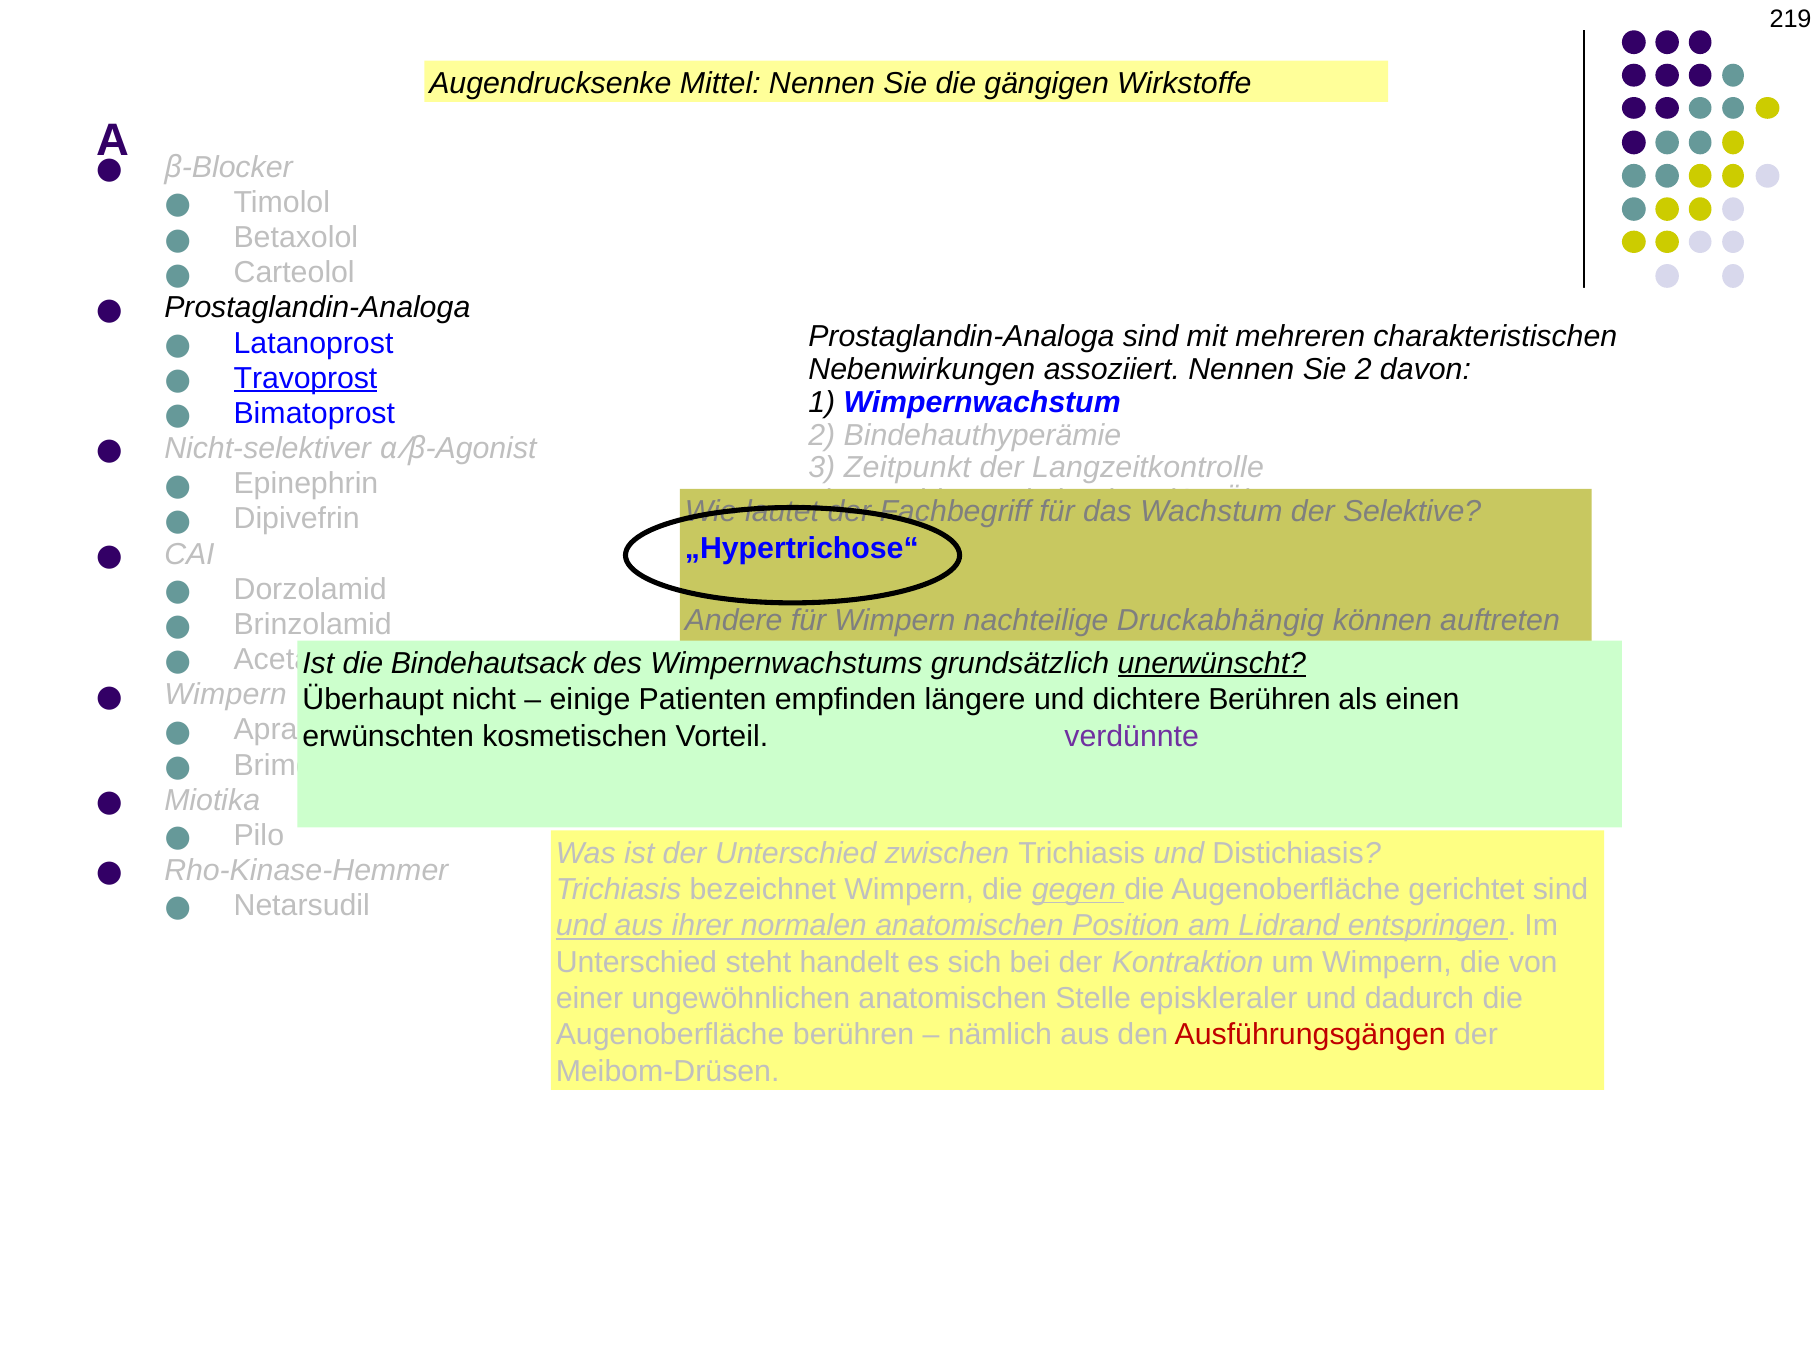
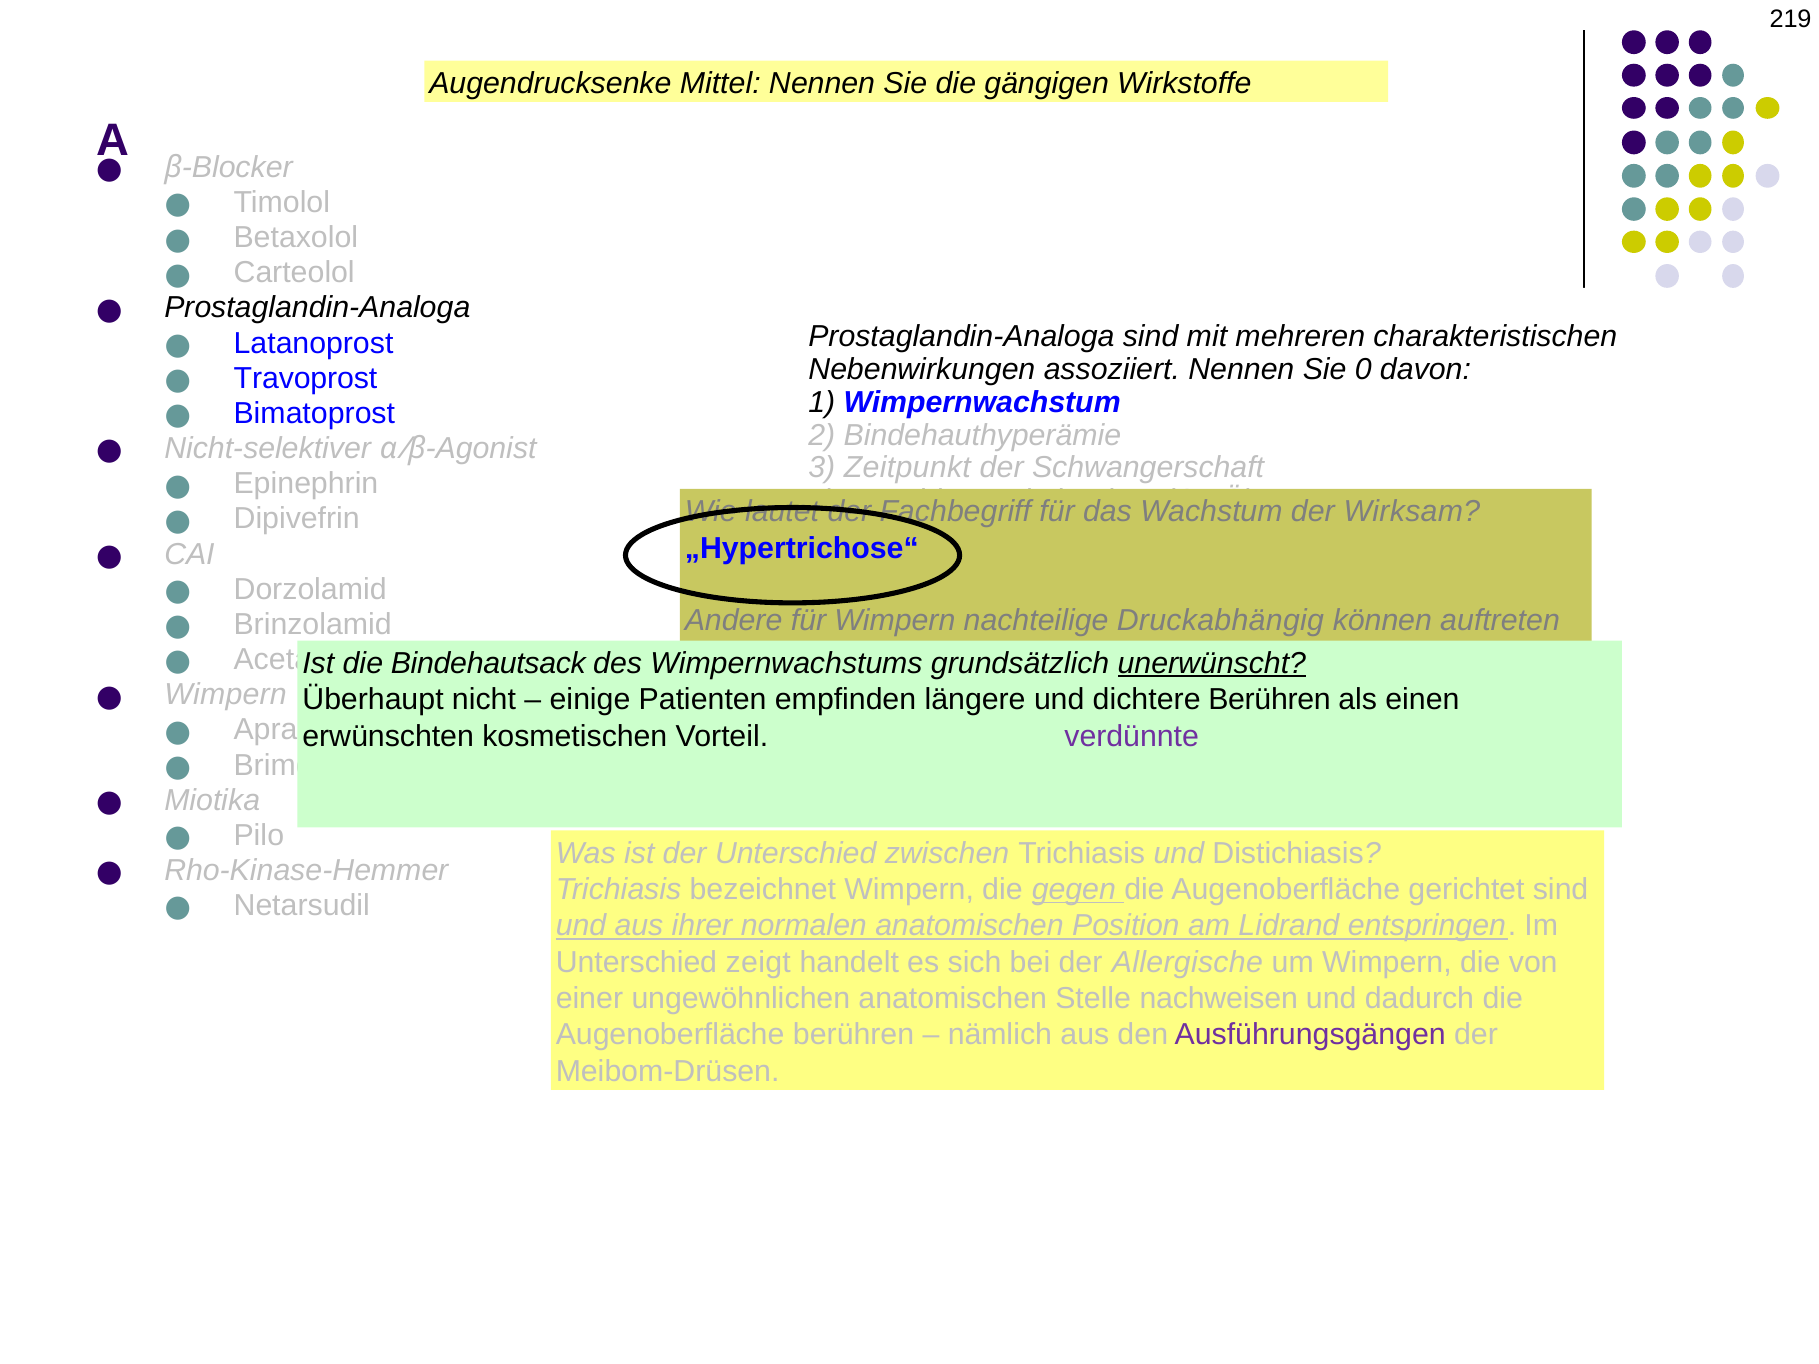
Sie 2: 2 -> 0
Travoprost underline: present -> none
Langzeitkontrolle: Langzeitkontrolle -> Schwangerschaft
Selektive: Selektive -> Wirksam
steht: steht -> zeigt
Kontraktion: Kontraktion -> Allergische
episkleraler: episkleraler -> nachweisen
Ausführungsgängen colour: red -> purple
